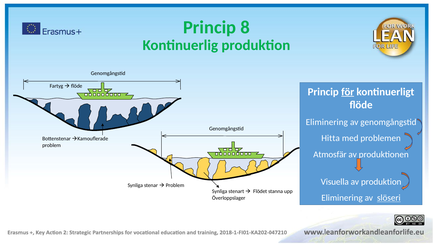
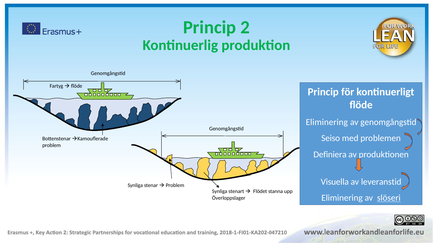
8: 8 -> 2
för underline: present -> none
Hitta: Hitta -> Seiso
Atmosfär: Atmosfär -> Definiera
av produktion: produktion -> leveranstid
